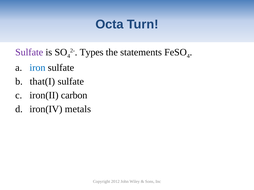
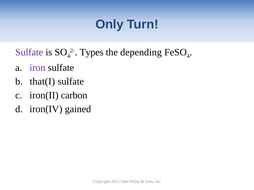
Octa: Octa -> Only
statements: statements -> depending
iron colour: blue -> purple
metals: metals -> gained
